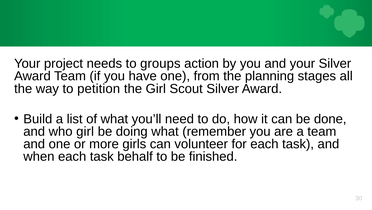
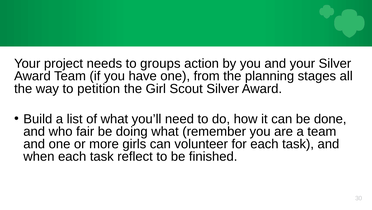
who girl: girl -> fair
behalf: behalf -> reflect
